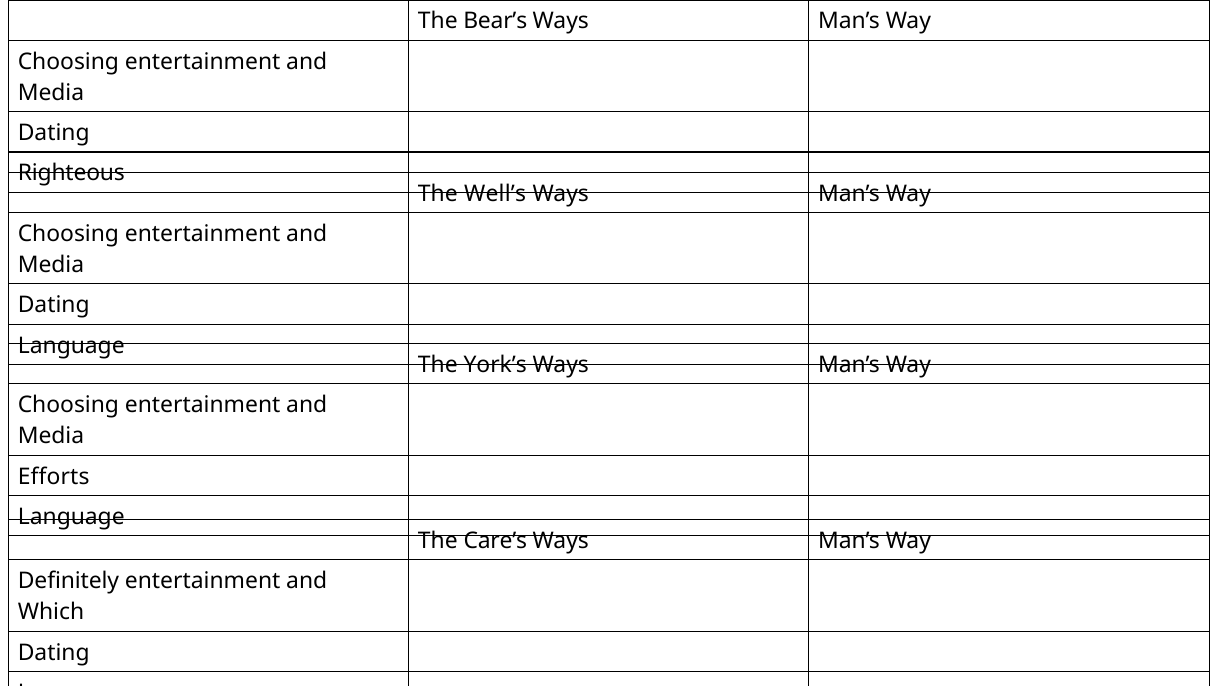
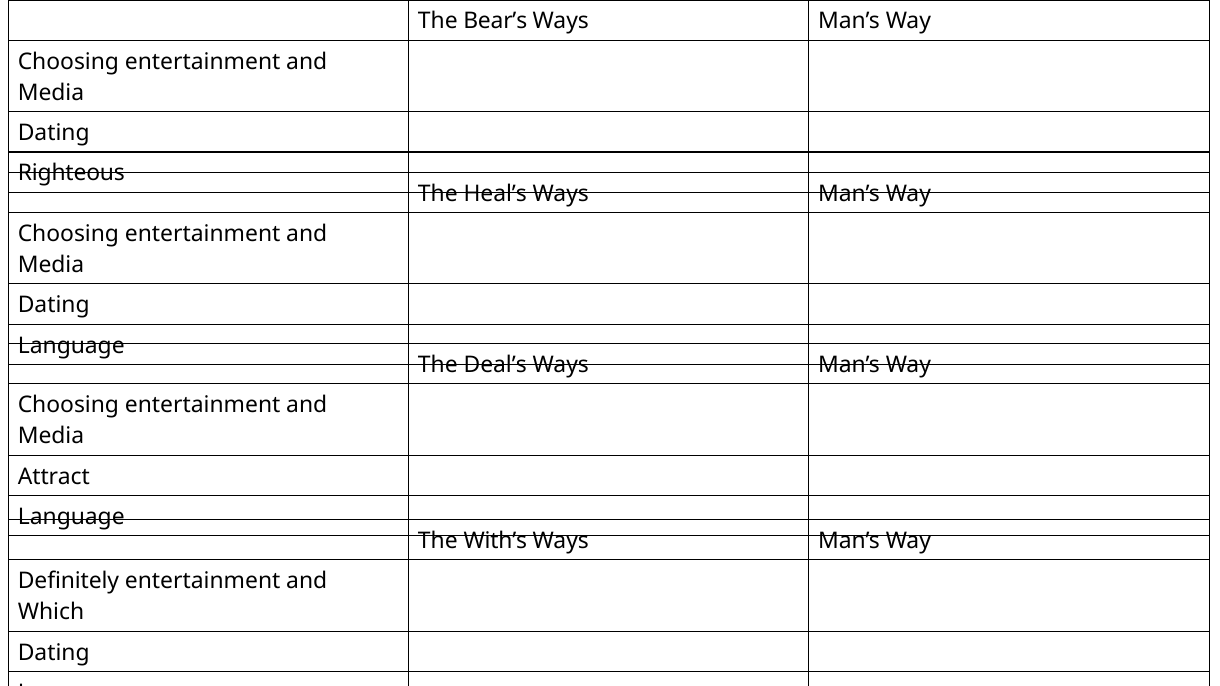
Well’s: Well’s -> Heal’s
York’s: York’s -> Deal’s
Efforts: Efforts -> Attract
Care’s: Care’s -> With’s
